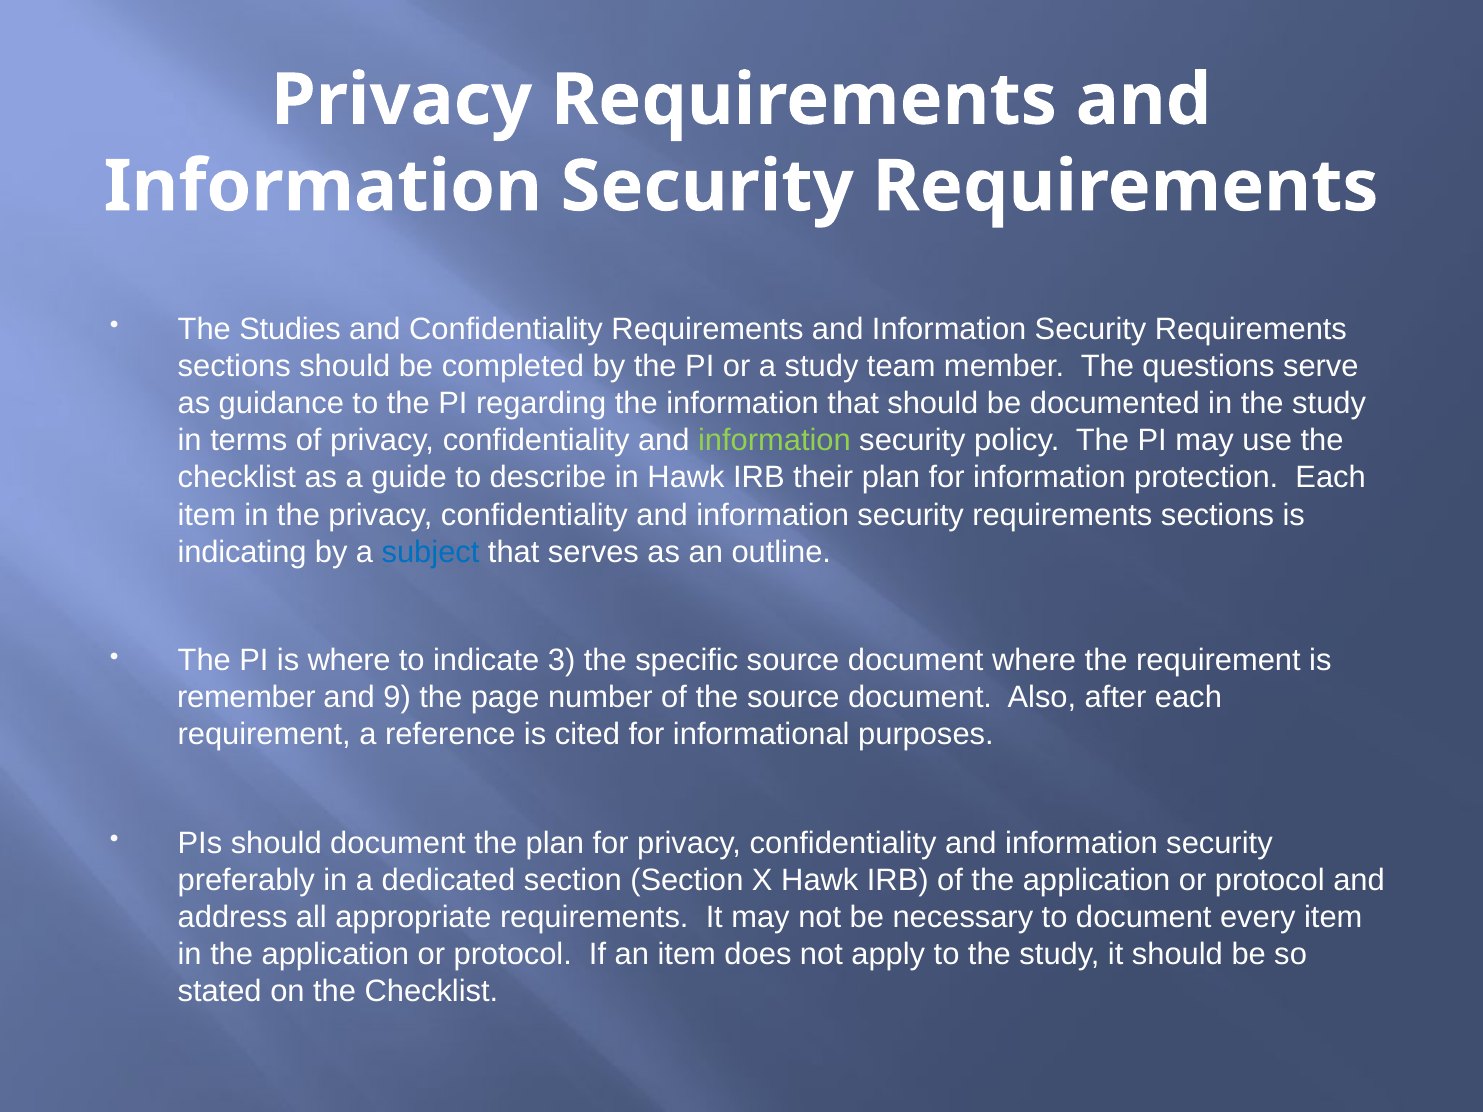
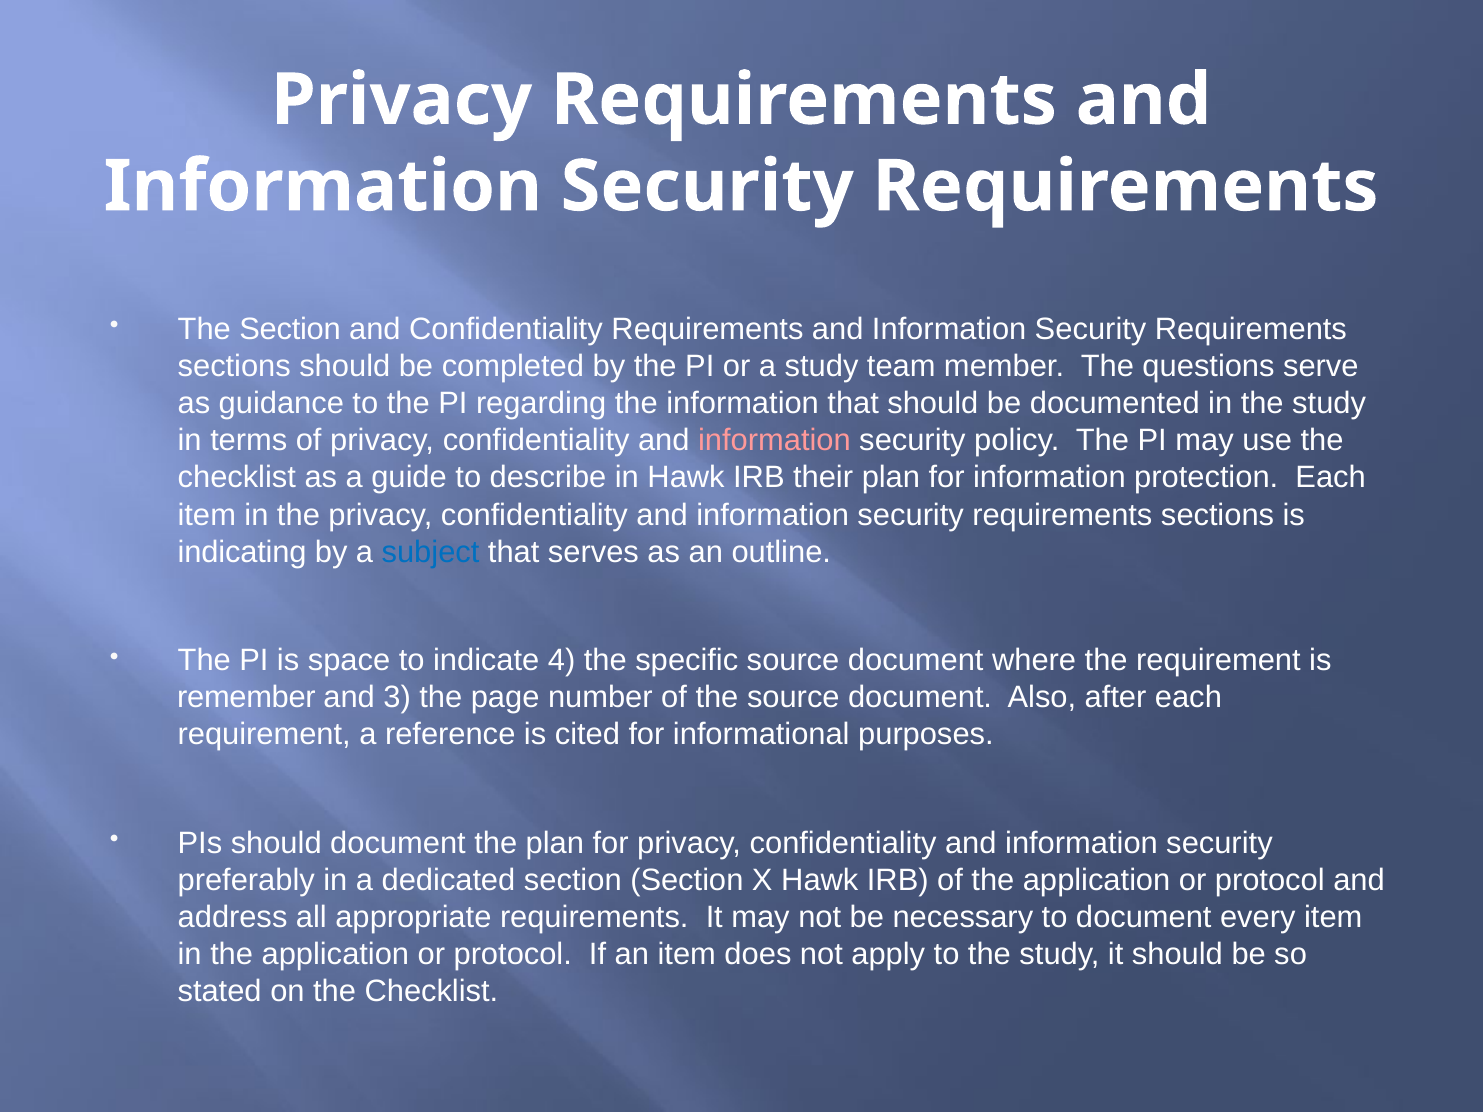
The Studies: Studies -> Section
information at (774, 441) colour: light green -> pink
is where: where -> space
3: 3 -> 4
9: 9 -> 3
